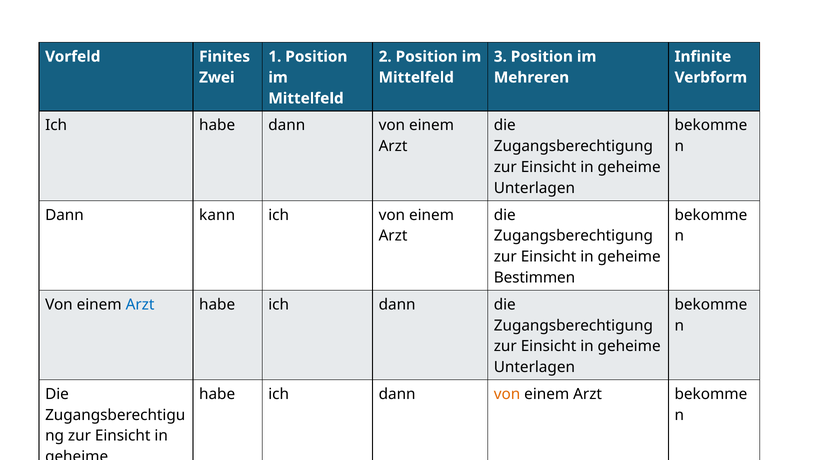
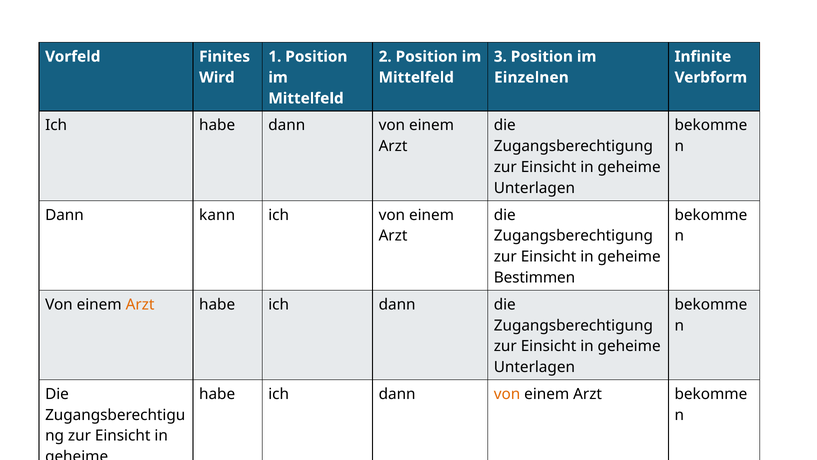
Zwei: Zwei -> Wird
Mehreren: Mehreren -> Einzelnen
Arzt at (140, 304) colour: blue -> orange
